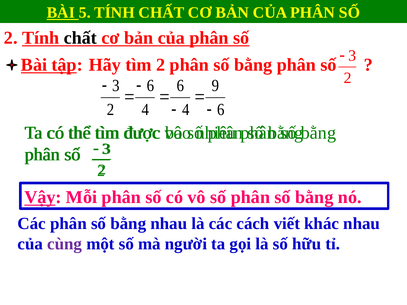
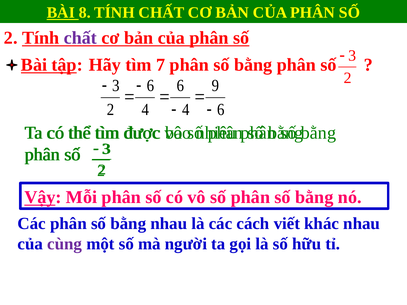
5: 5 -> 8
chất at (80, 38) colour: black -> purple
tìm 2: 2 -> 7
